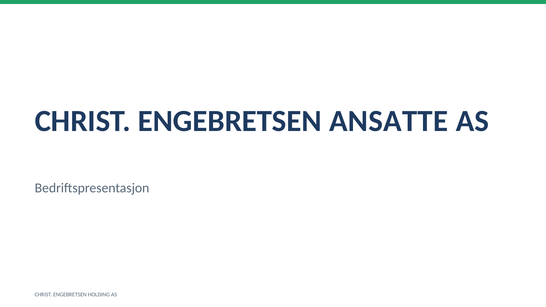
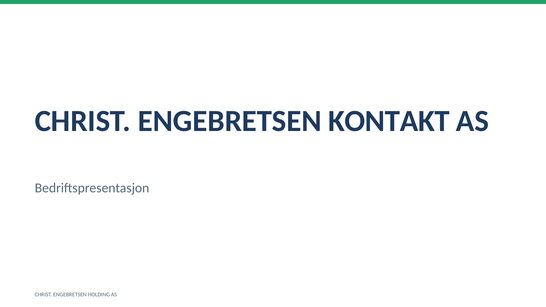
ANSATTE: ANSATTE -> KONTAKT
